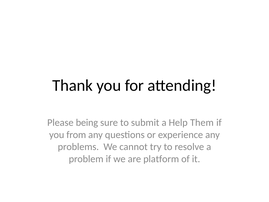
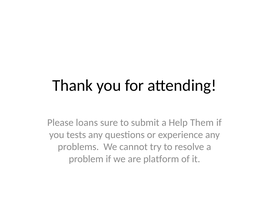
being: being -> loans
from: from -> tests
